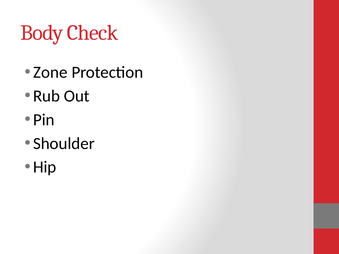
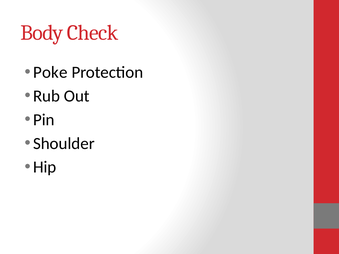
Zone: Zone -> Poke
